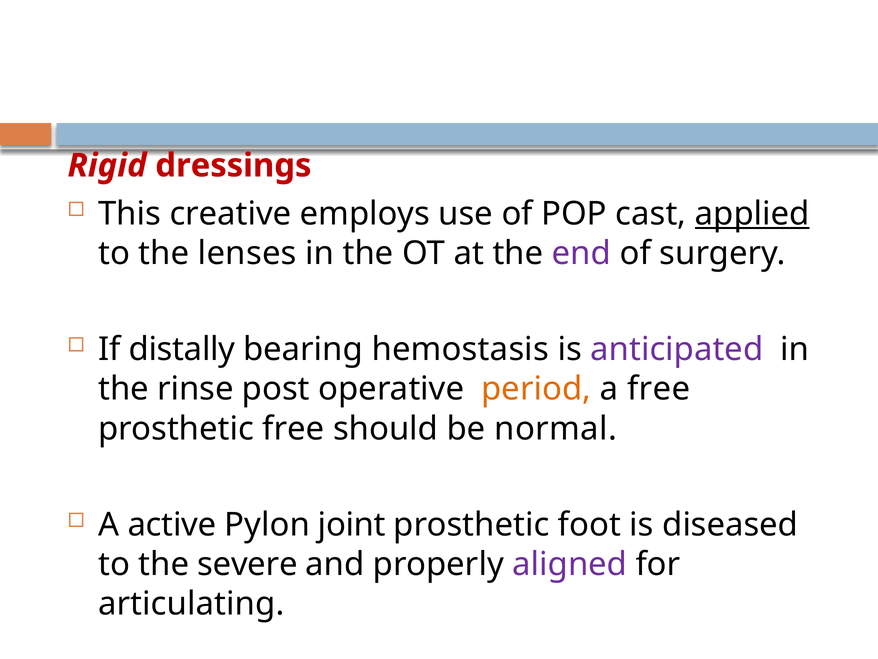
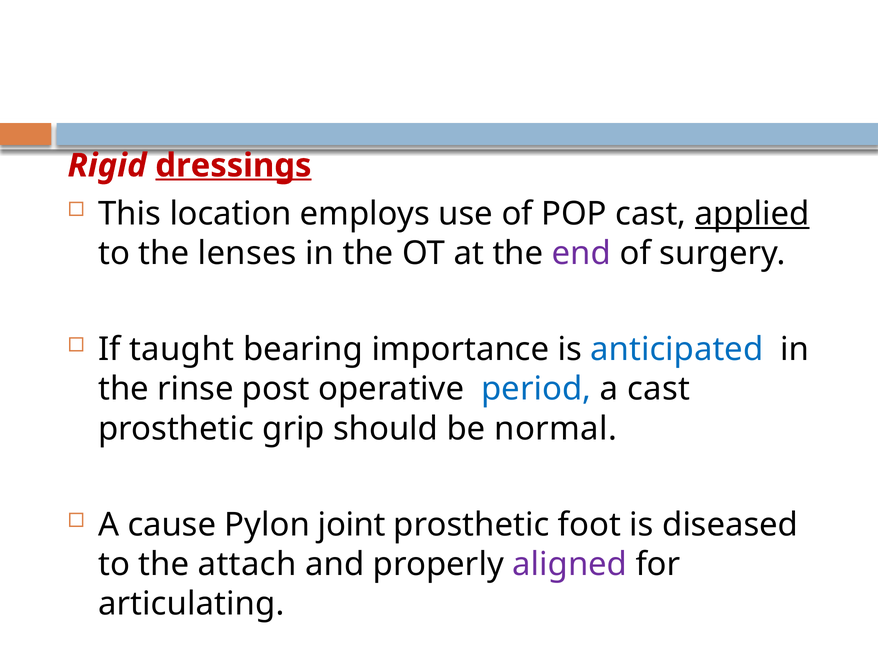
dressings underline: none -> present
creative: creative -> location
distally: distally -> taught
hemostasis: hemostasis -> importance
anticipated colour: purple -> blue
period colour: orange -> blue
a free: free -> cast
prosthetic free: free -> grip
active: active -> cause
severe: severe -> attach
